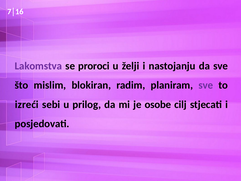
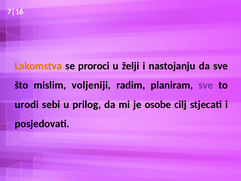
Lakomstva colour: purple -> orange
blokiran: blokiran -> voljeniji
izreći: izreći -> urodi
